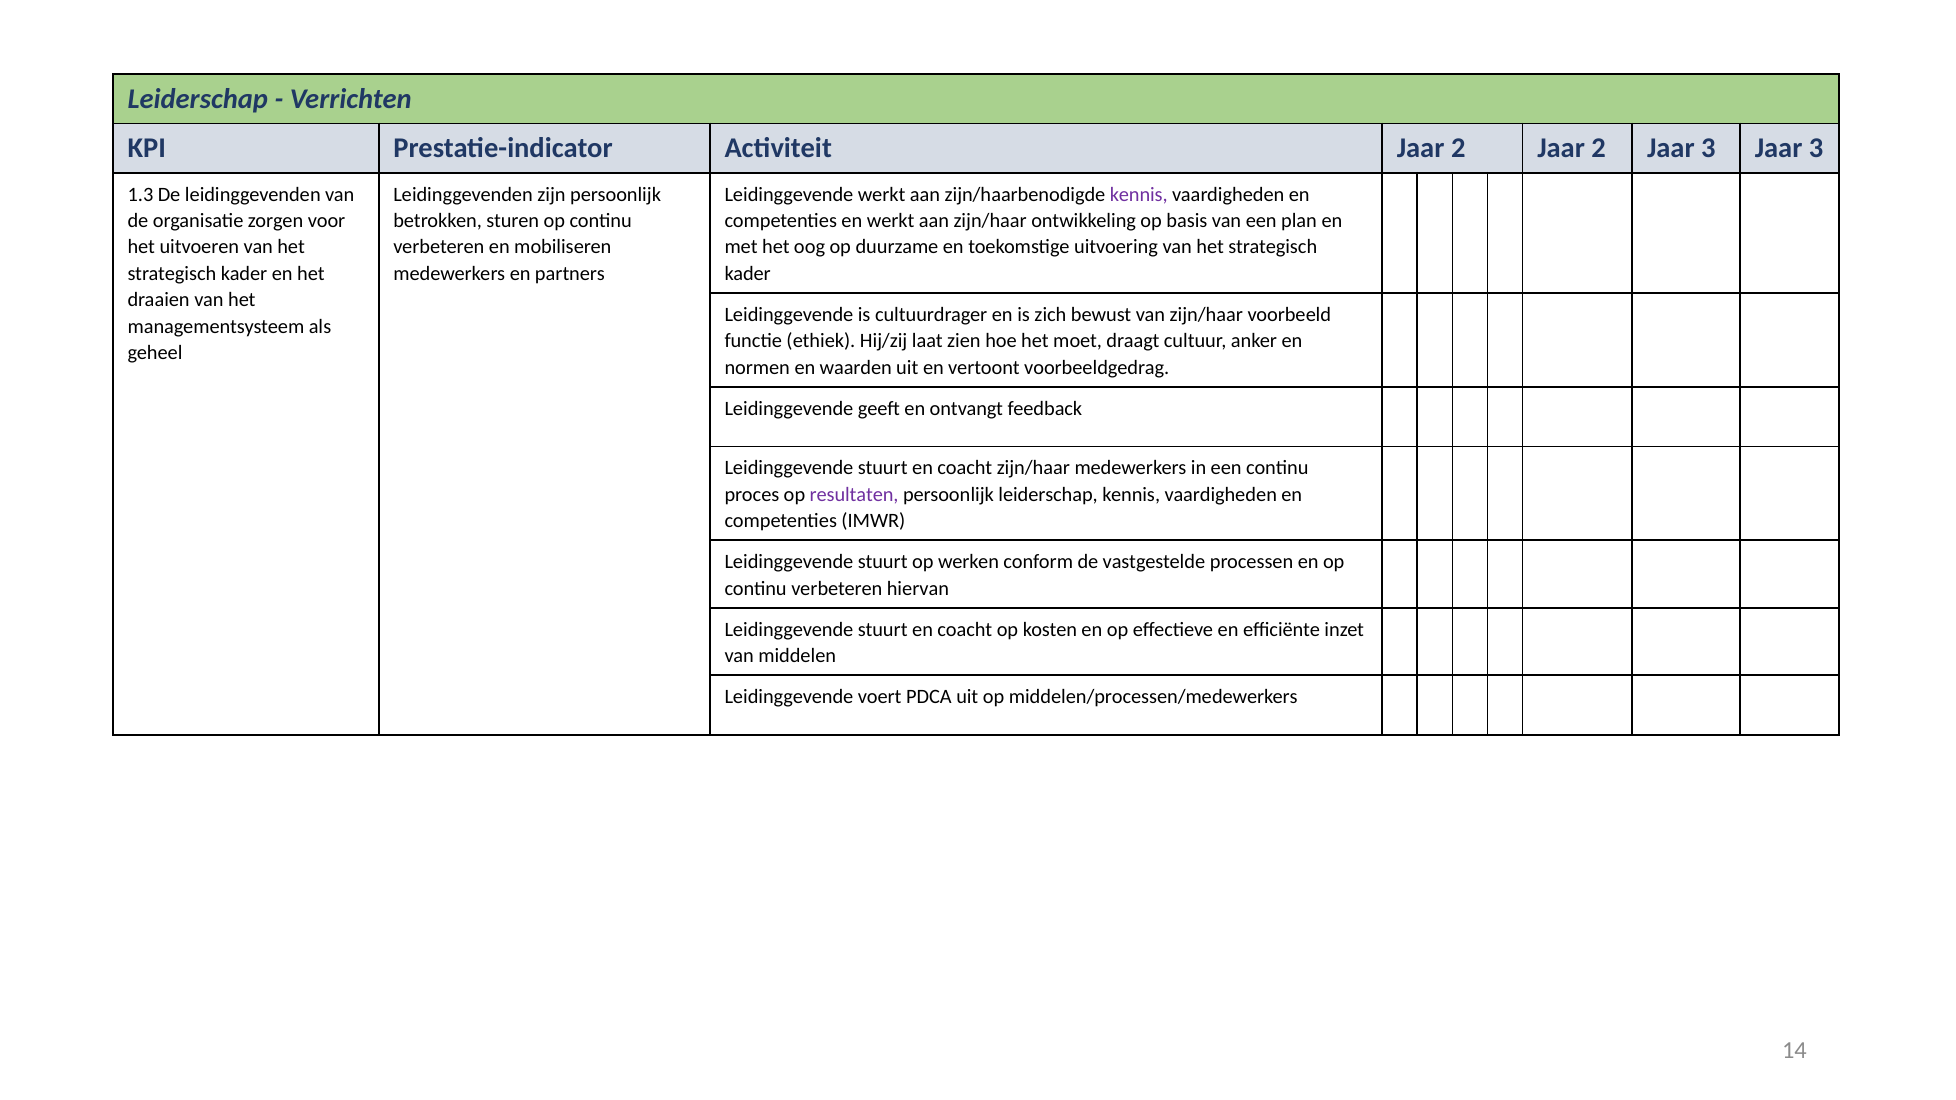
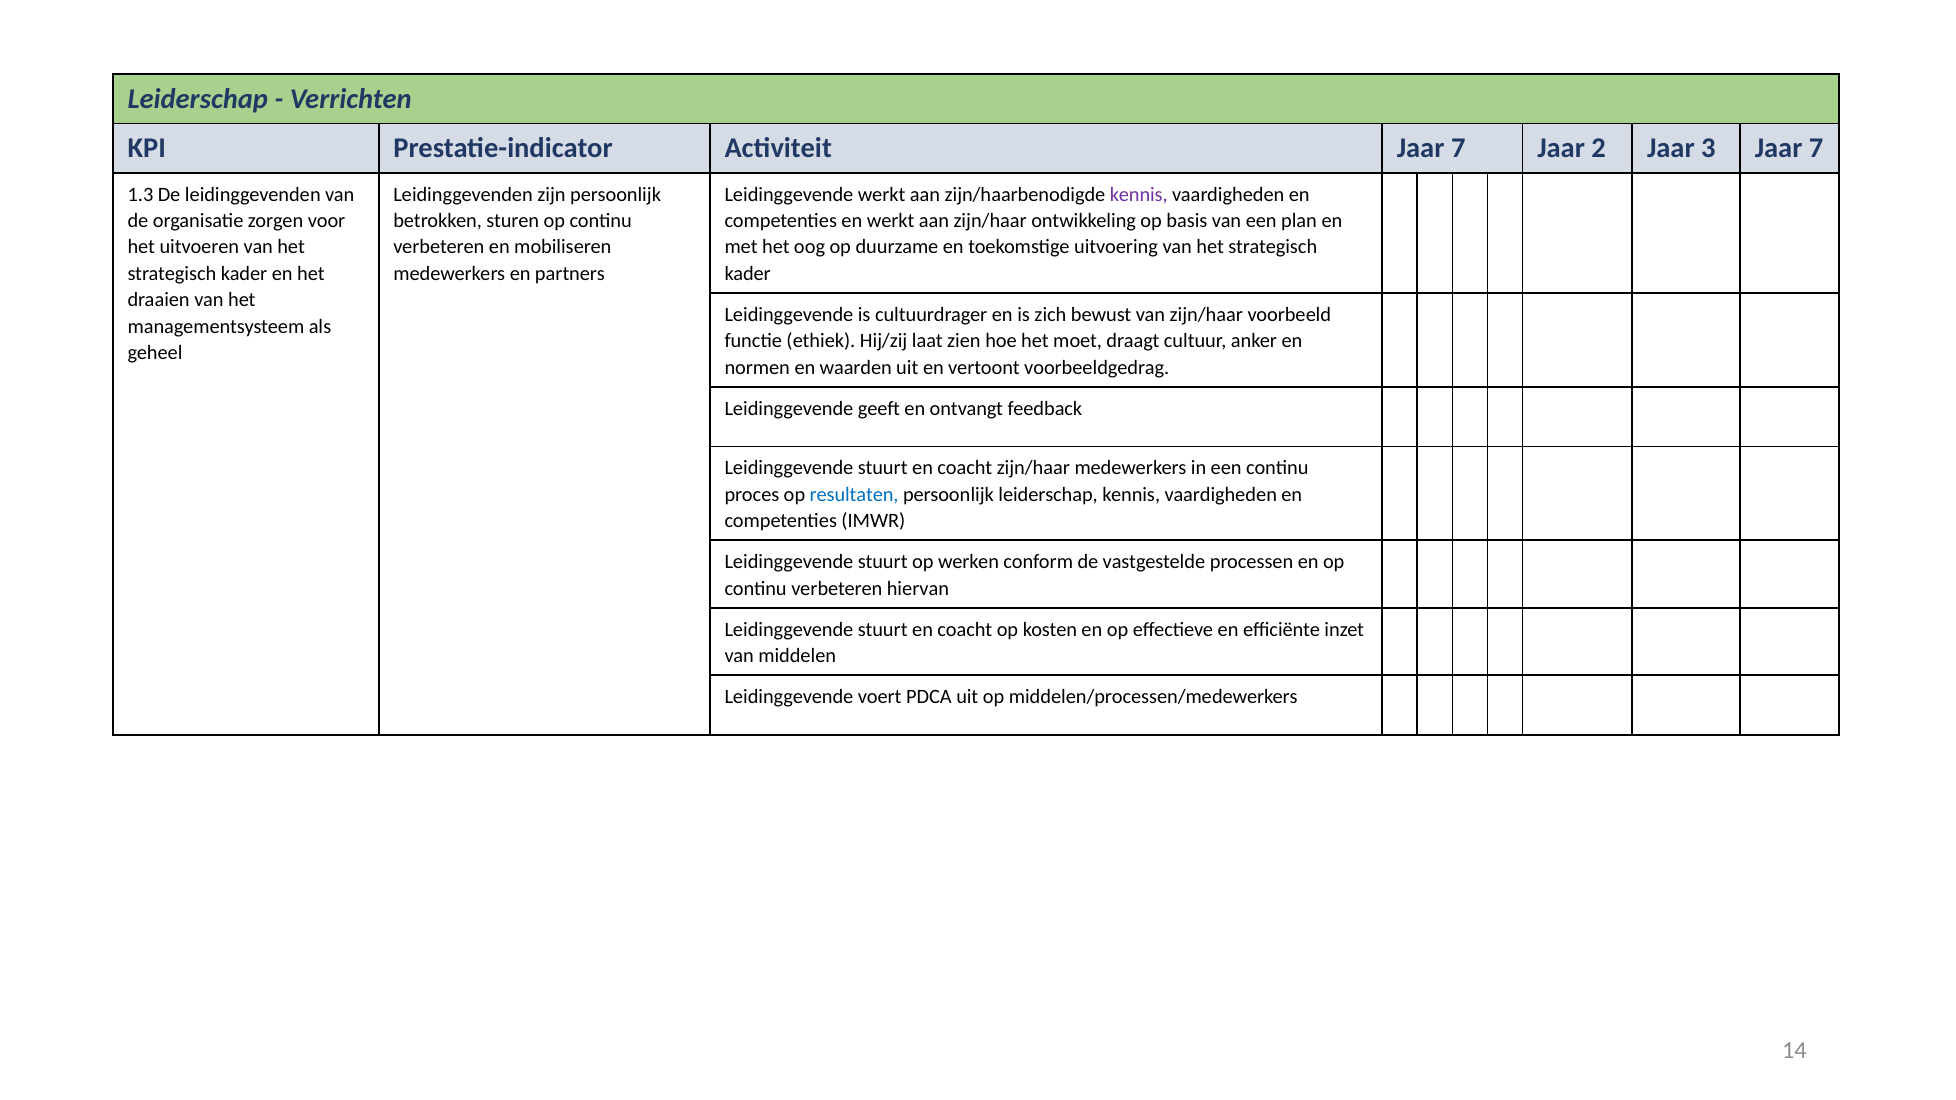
Activiteit Jaar 2: 2 -> 7
3 Jaar 3: 3 -> 7
resultaten colour: purple -> blue
